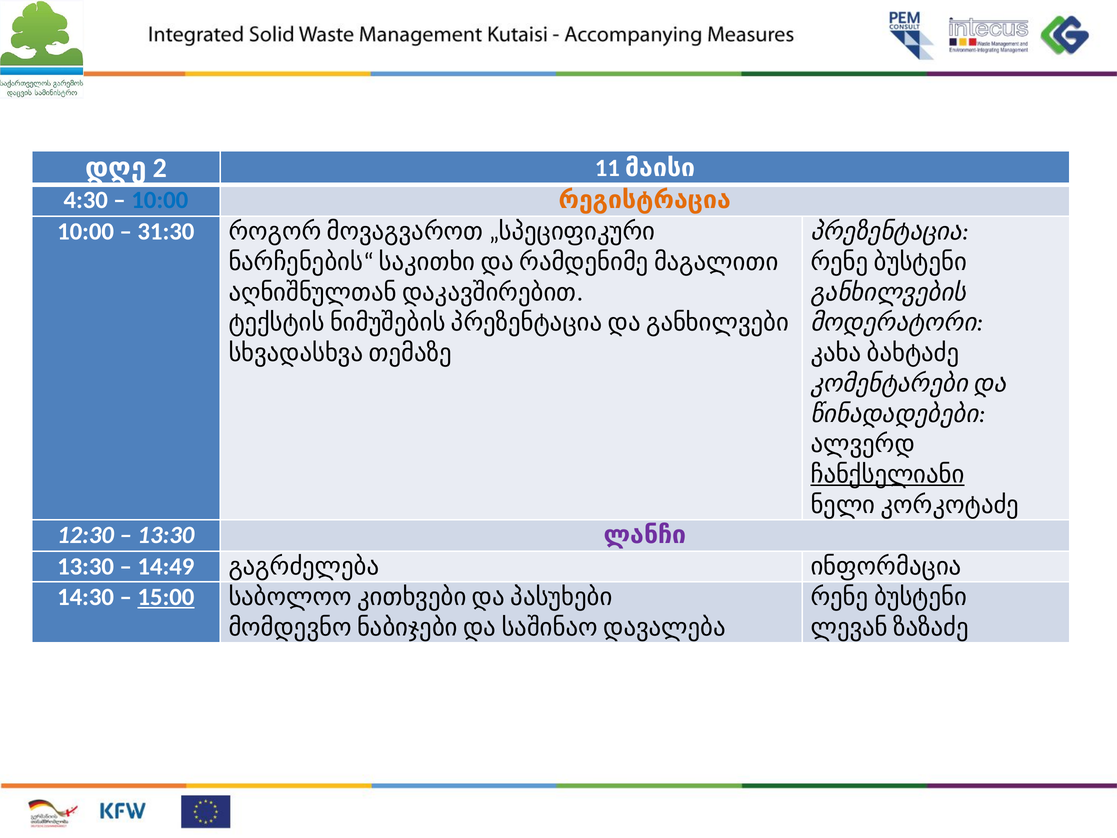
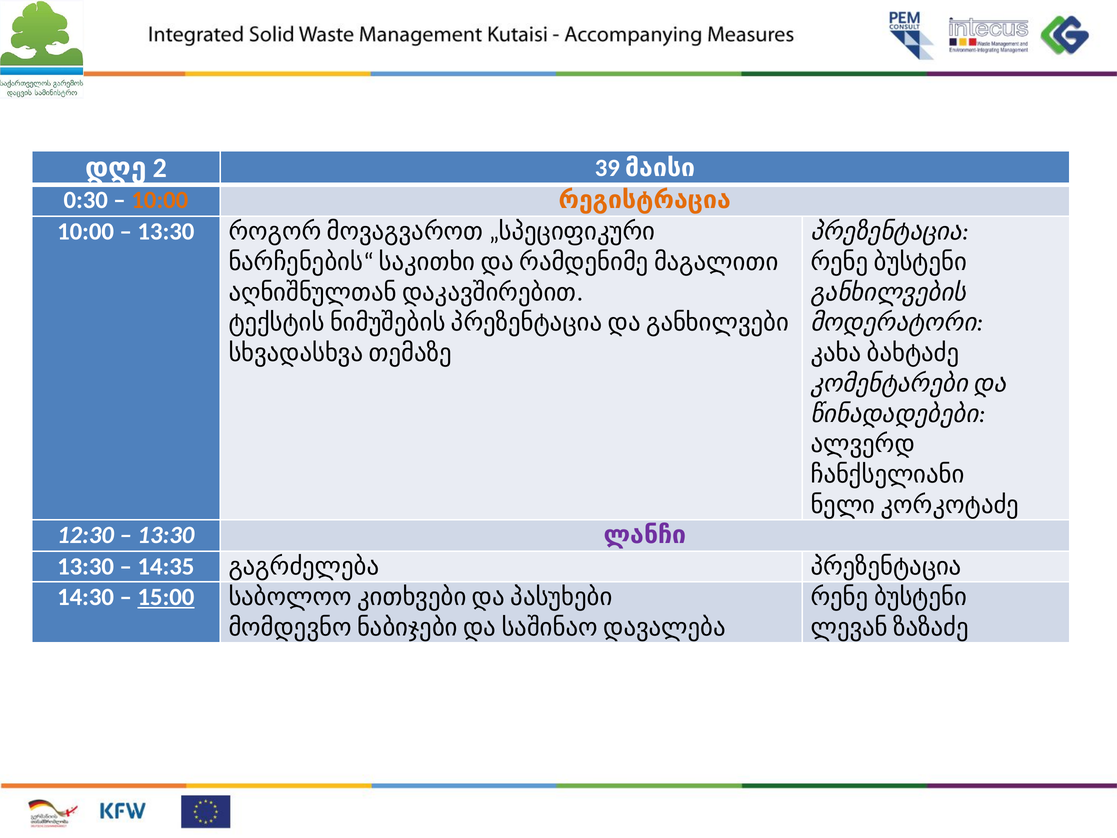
11: 11 -> 39
4:30: 4:30 -> 0:30
10:00 at (160, 200) colour: blue -> orange
31:30 at (166, 232): 31:30 -> 13:30
ჩანქსელიანი underline: present -> none
14:49: 14:49 -> 14:35
გაგრძელება ინფორმაცია: ინფორმაცია -> პრეზენტაცია
